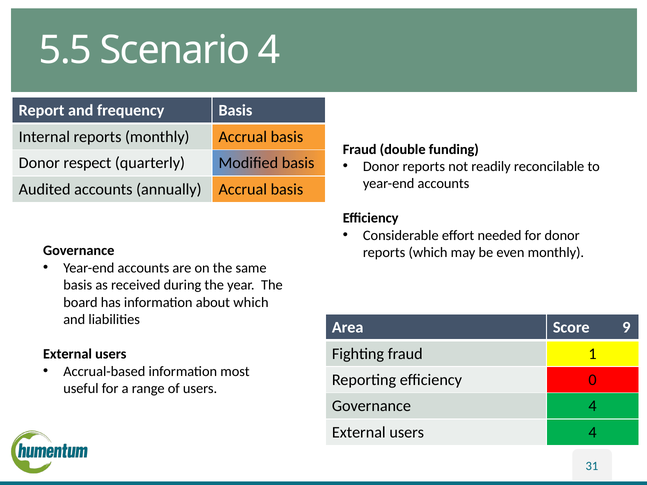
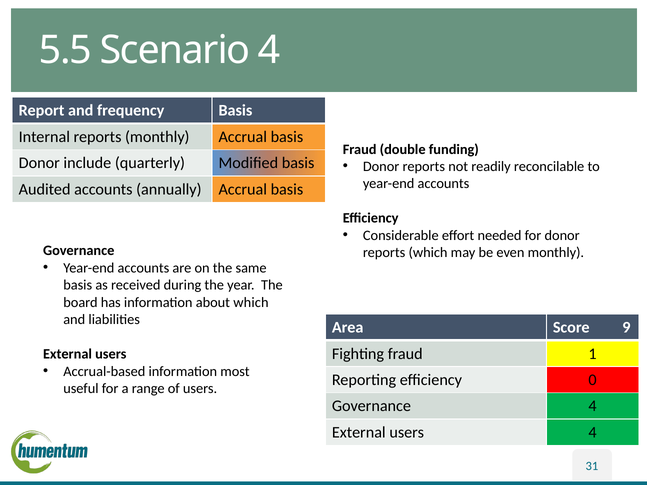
respect: respect -> include
